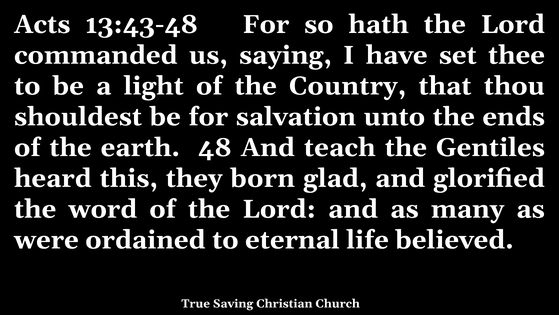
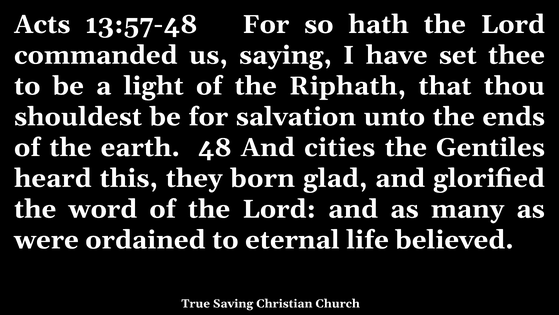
13:43-48: 13:43-48 -> 13:57-48
Country: Country -> Riphath
teach: teach -> cities
